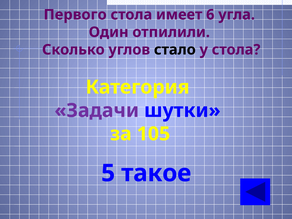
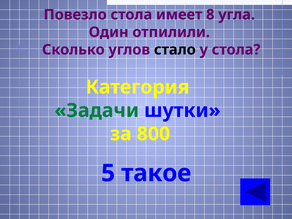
Первого: Первого -> Повезло
6: 6 -> 8
Задачи colour: purple -> green
105: 105 -> 800
